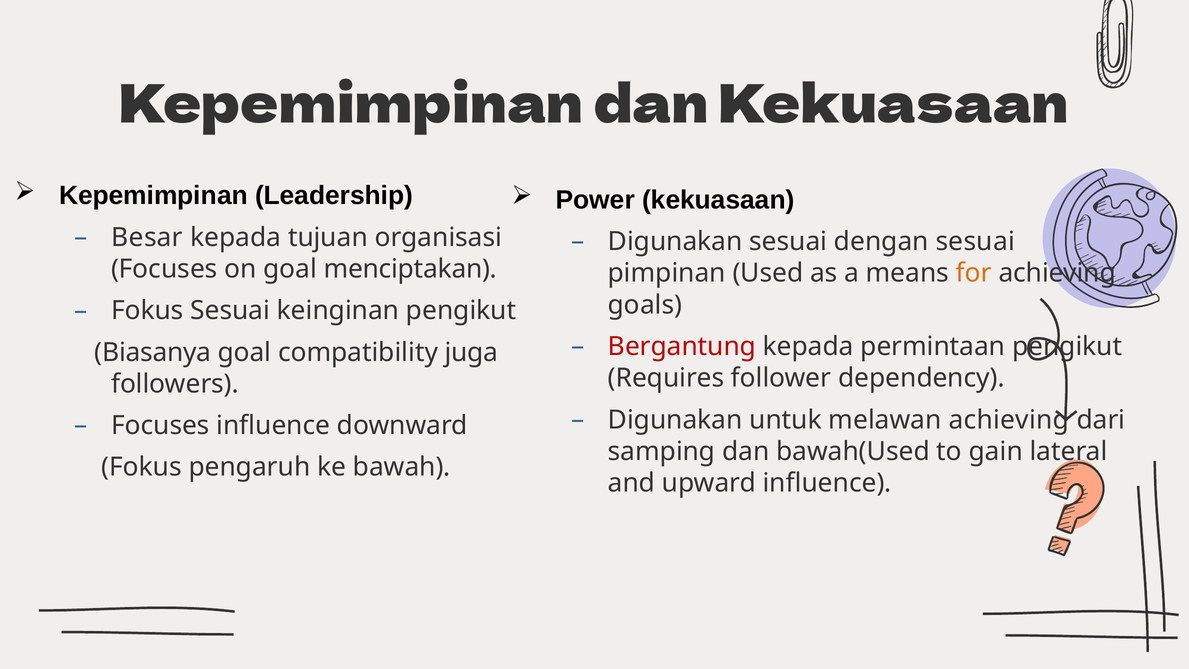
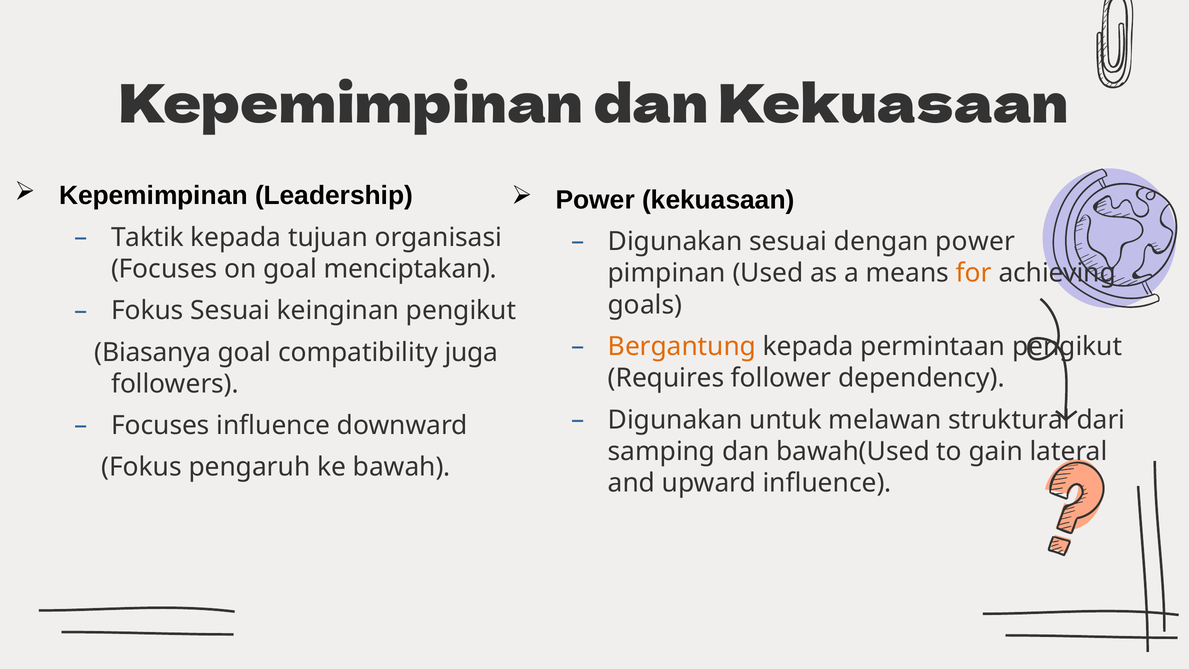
Besar: Besar -> Taktik
dengan sesuai: sesuai -> power
Bergantung colour: red -> orange
melawan achieving: achieving -> struktural
